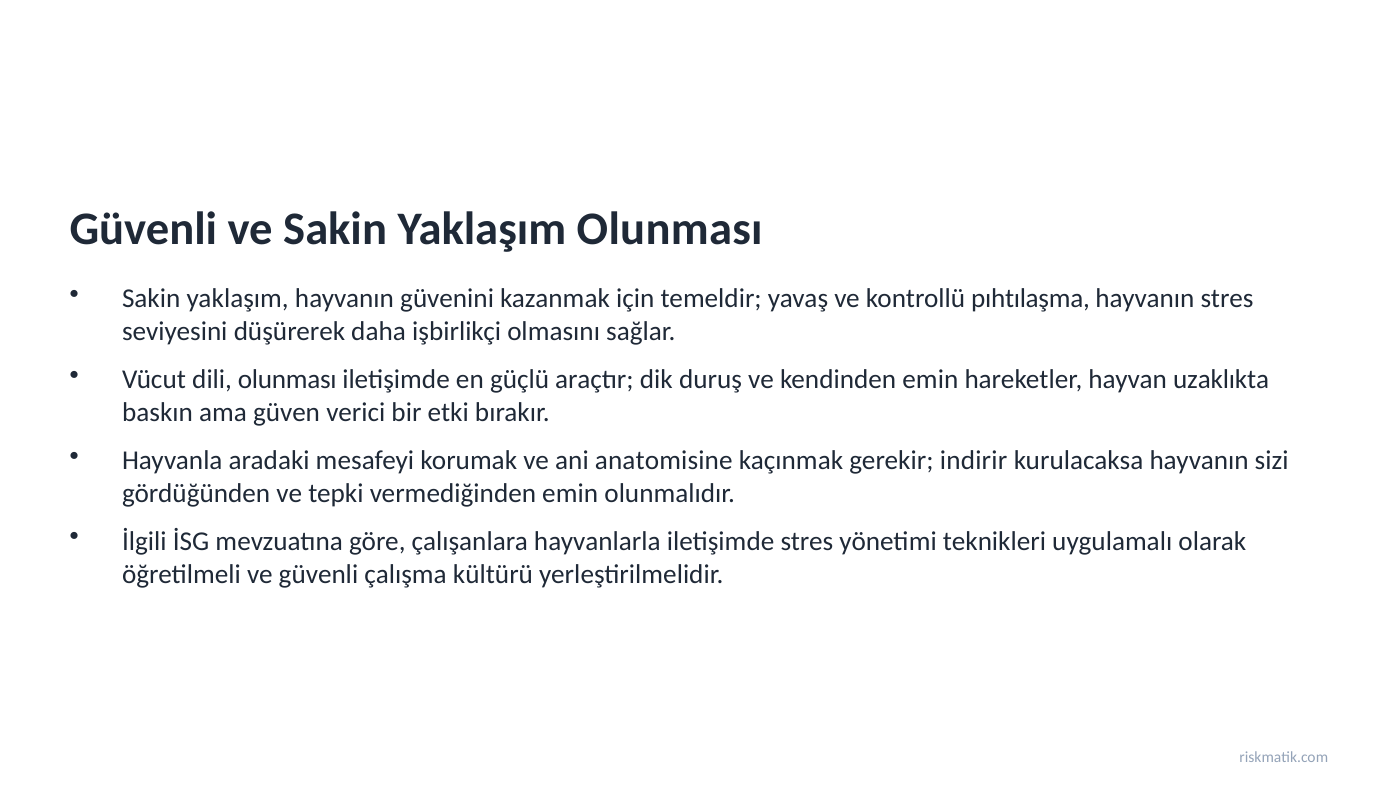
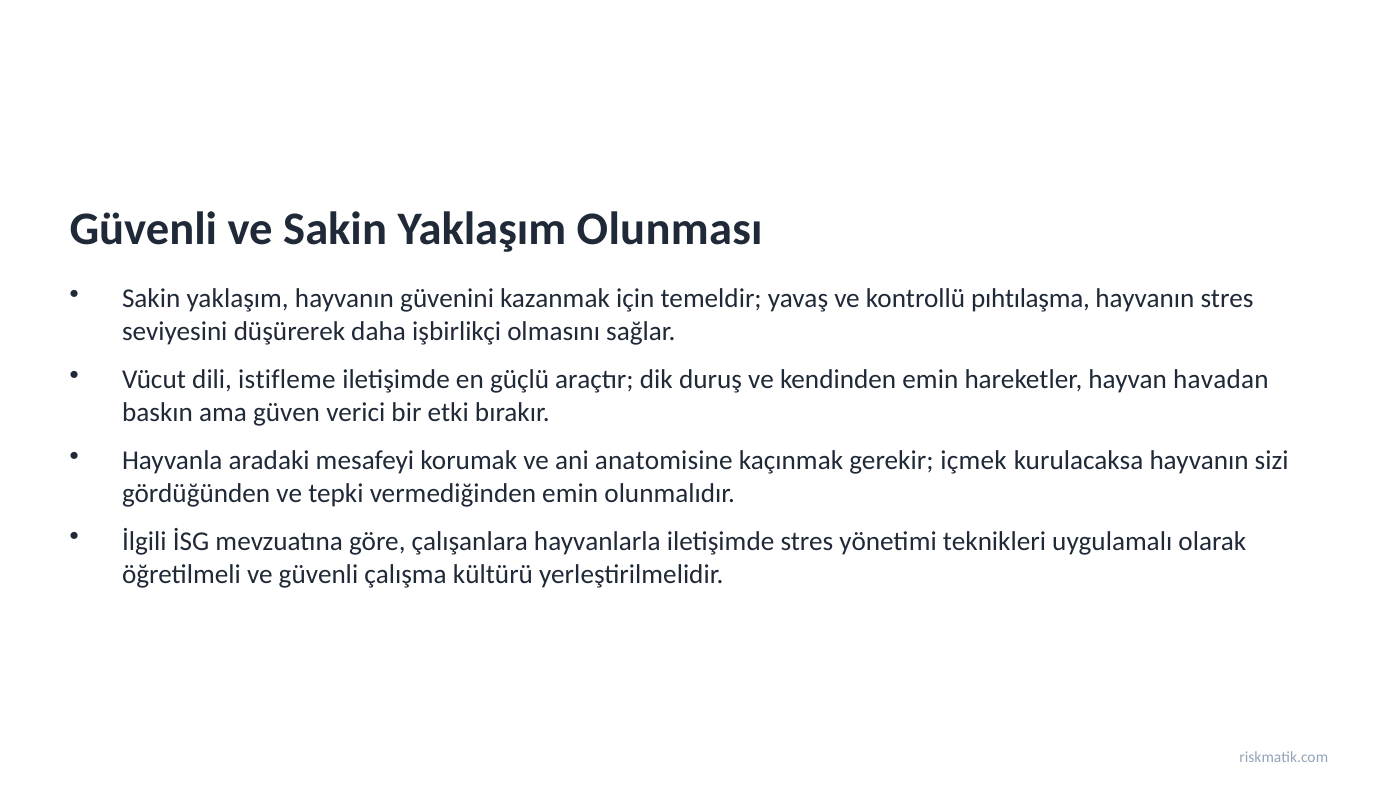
dili olunması: olunması -> istifleme
uzaklıkta: uzaklıkta -> havadan
indirir: indirir -> içmek
